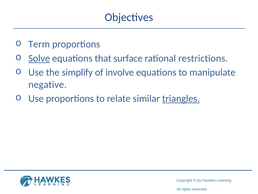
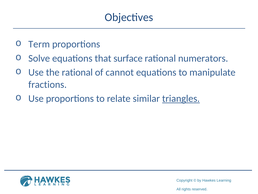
Solve underline: present -> none
restrictions: restrictions -> numerators
the simplify: simplify -> rational
involve: involve -> cannot
negative: negative -> fractions
